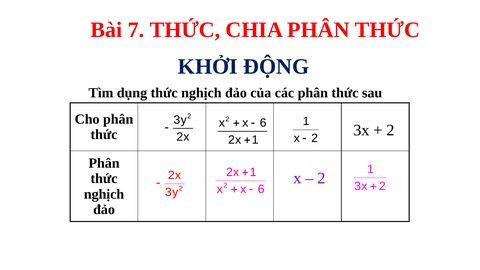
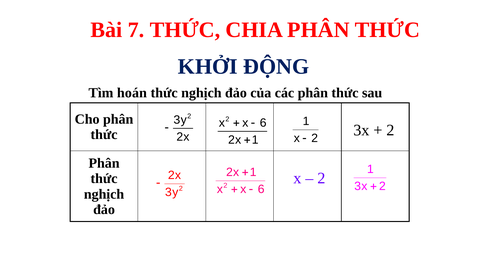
dụng: dụng -> hoán
